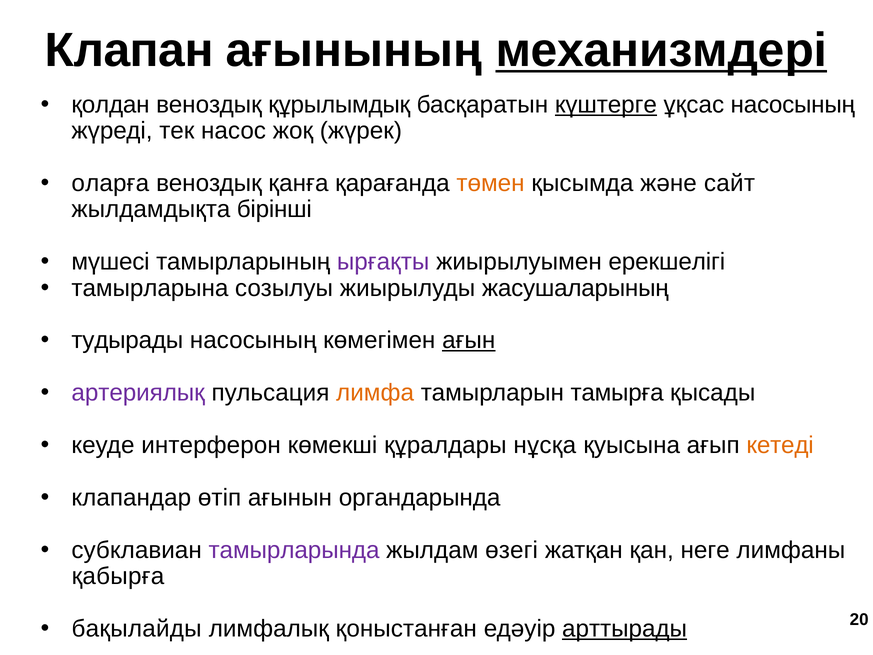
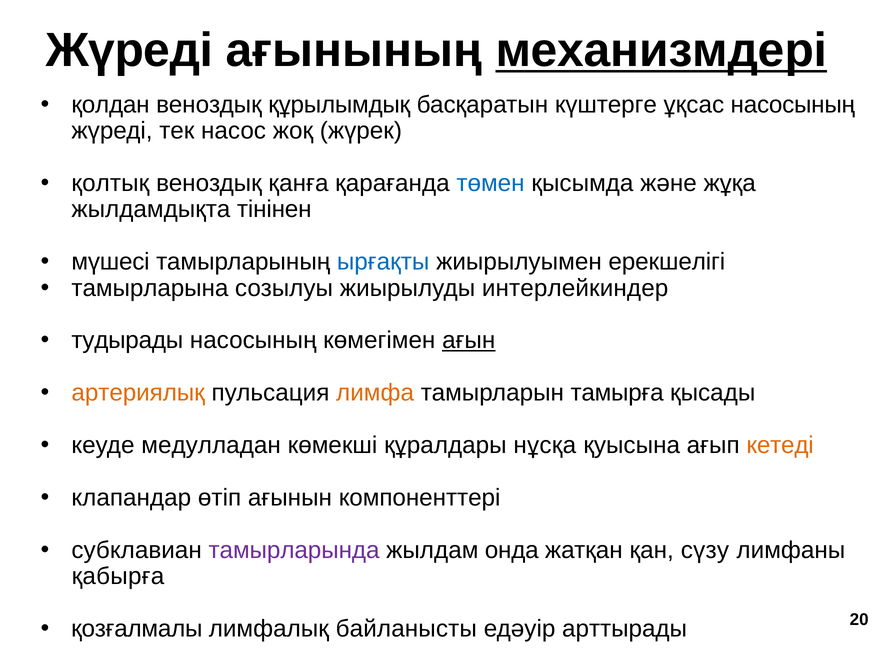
Клапан at (129, 51): Клапан -> Жүреді
күштерге underline: present -> none
оларға: оларға -> қолтық
төмен colour: orange -> blue
сайт: сайт -> жұқа
бірінші: бірінші -> тінінен
ырғақты colour: purple -> blue
жасушаларының: жасушаларының -> интерлейкиндер
артериялық colour: purple -> orange
интерферон: интерферон -> медулладан
органдарында: органдарында -> компоненттері
өзегі: өзегі -> онда
неге: неге -> сүзу
бақылайды: бақылайды -> қозғалмалы
қоныстанған: қоныстанған -> байланысты
арттырады underline: present -> none
